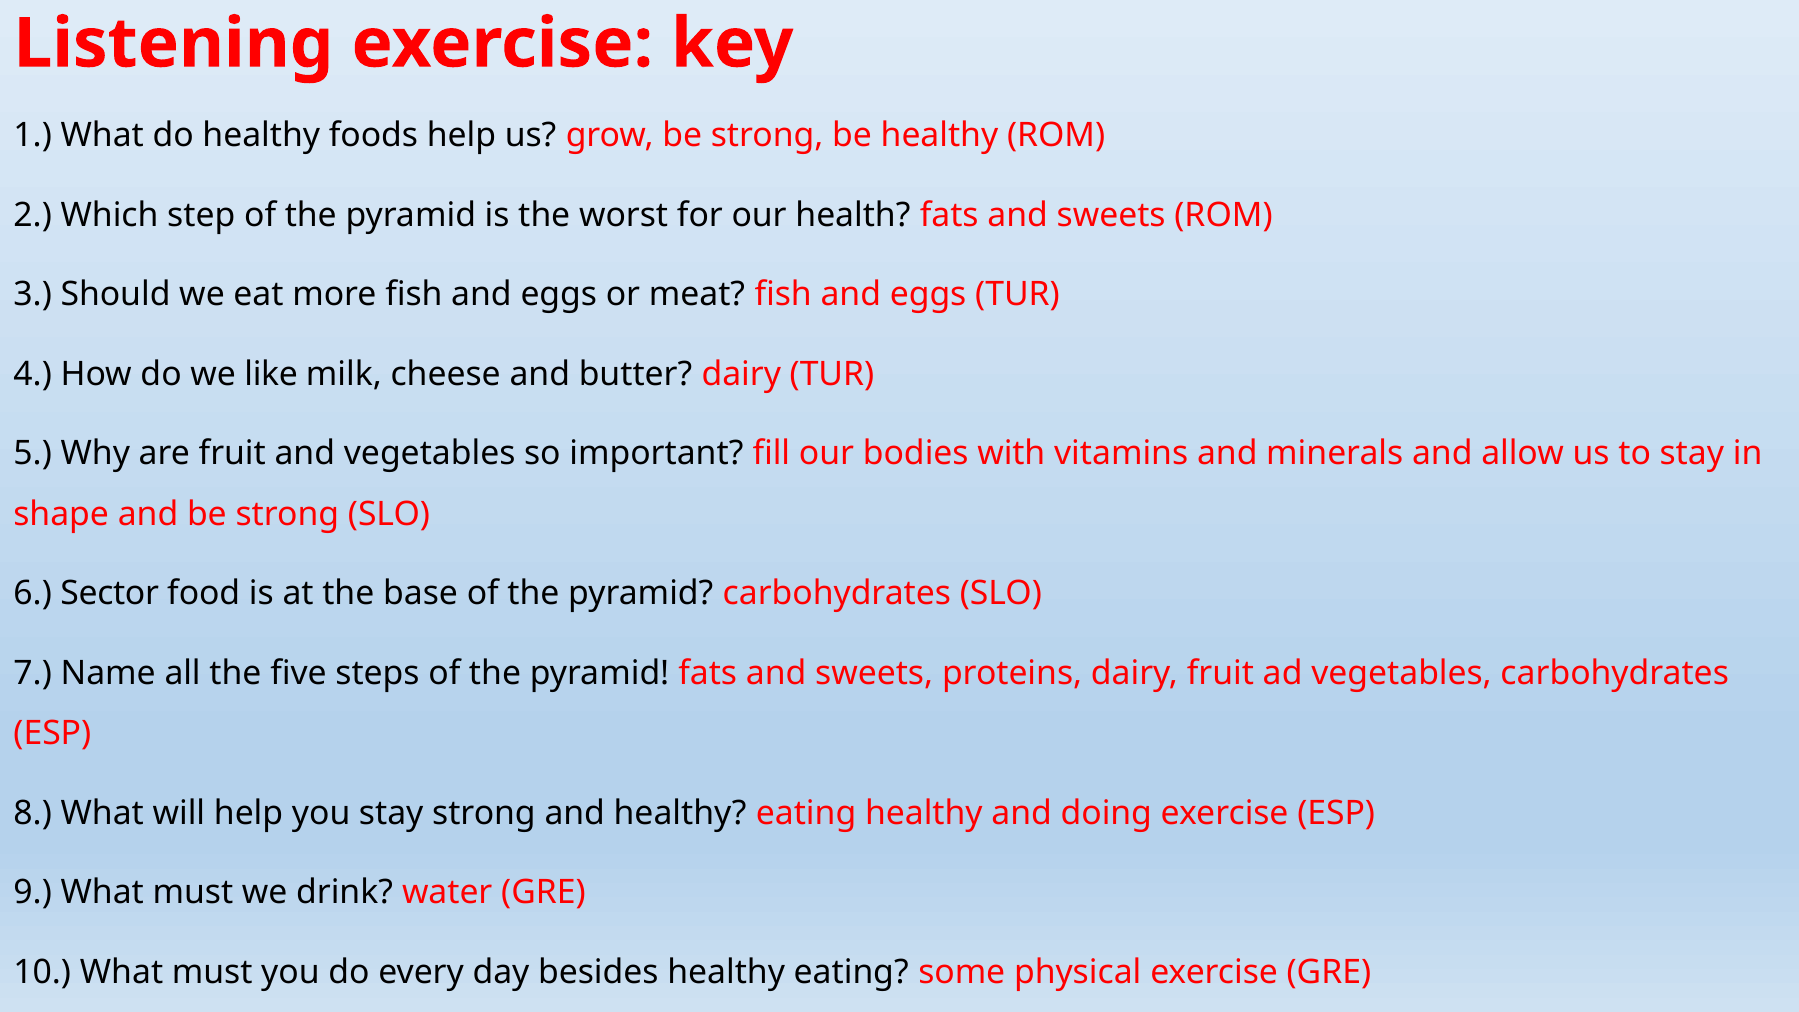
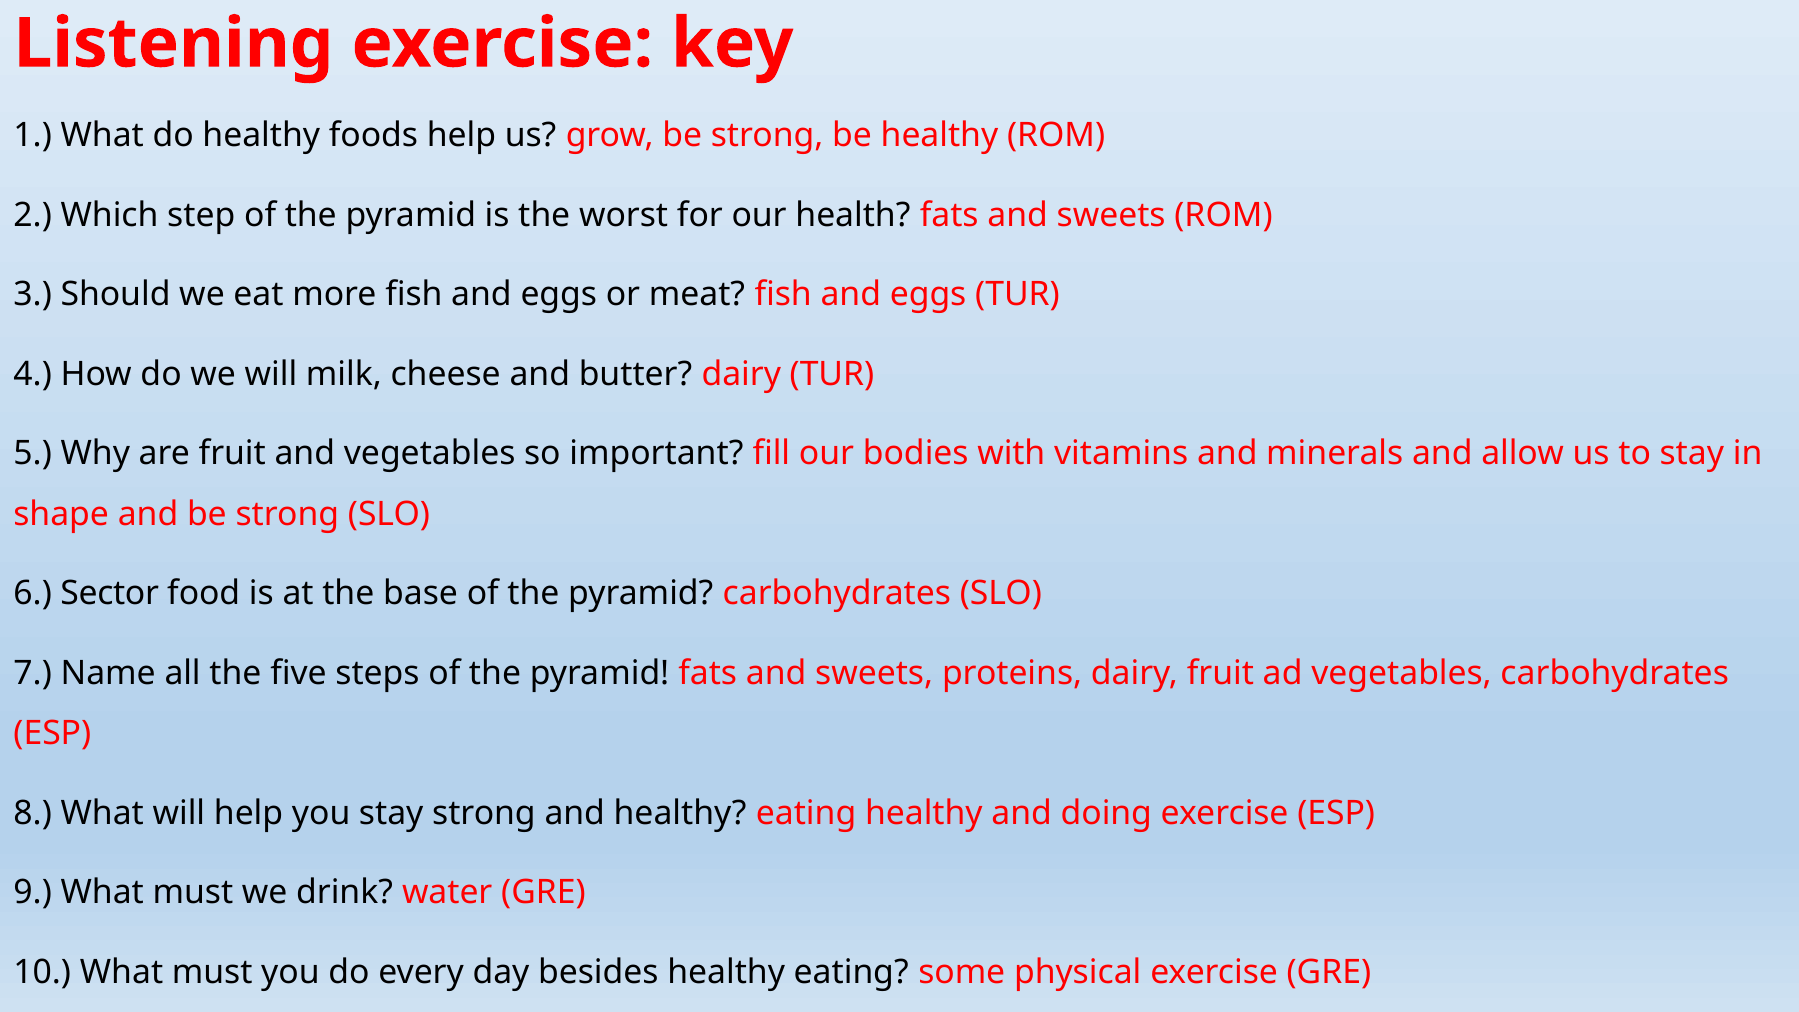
we like: like -> will
